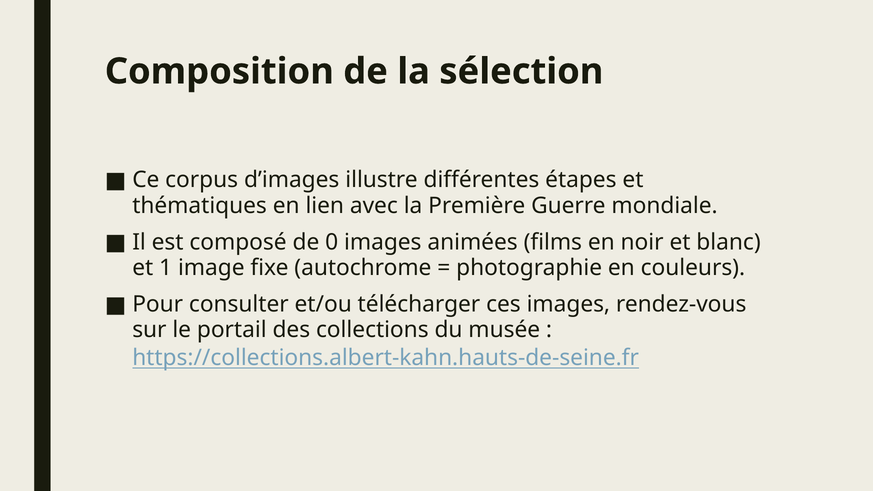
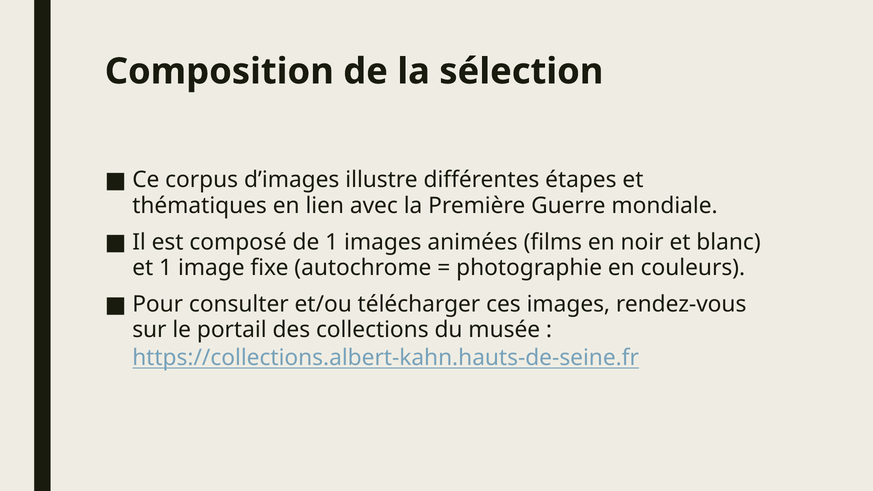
de 0: 0 -> 1
